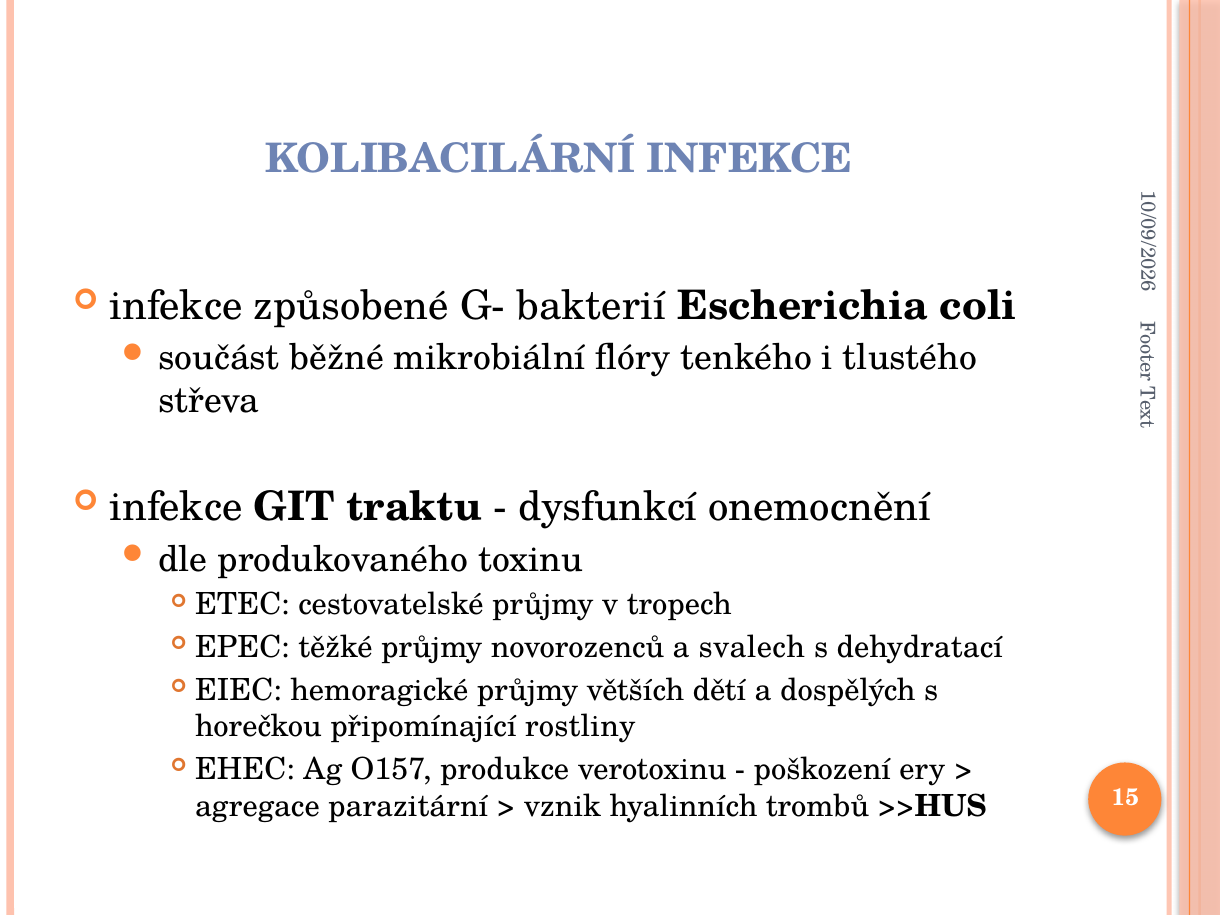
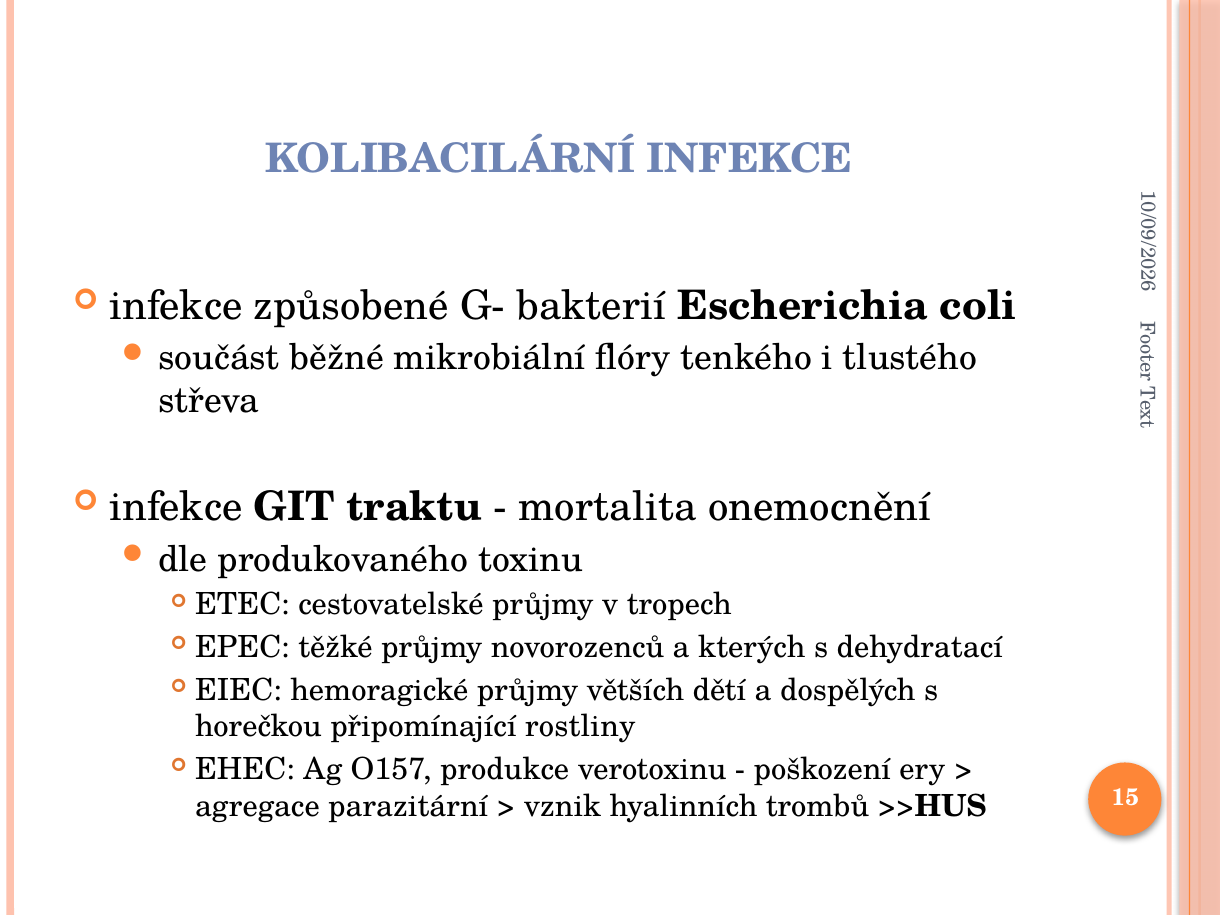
dysfunkcí: dysfunkcí -> mortalita
svalech: svalech -> kterých
